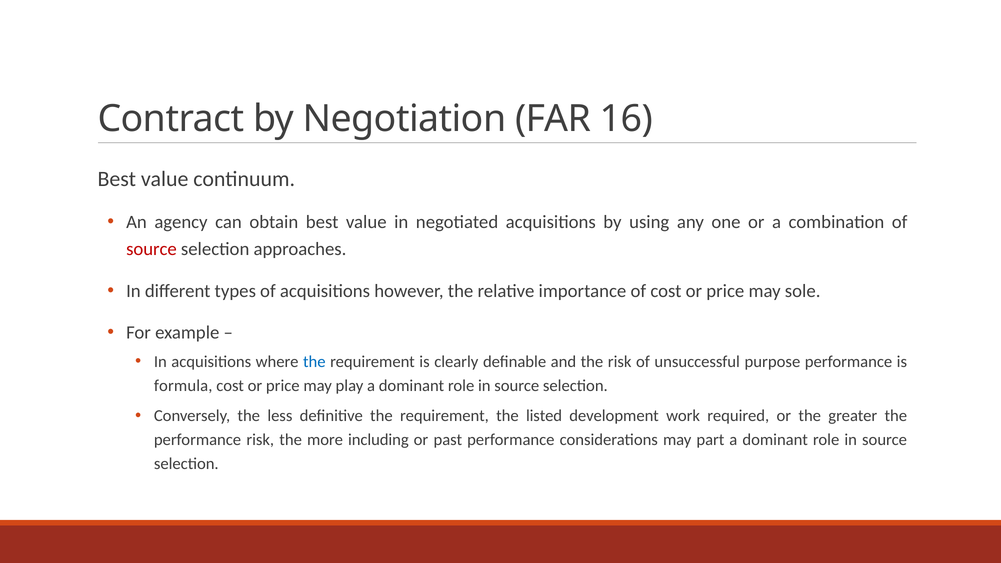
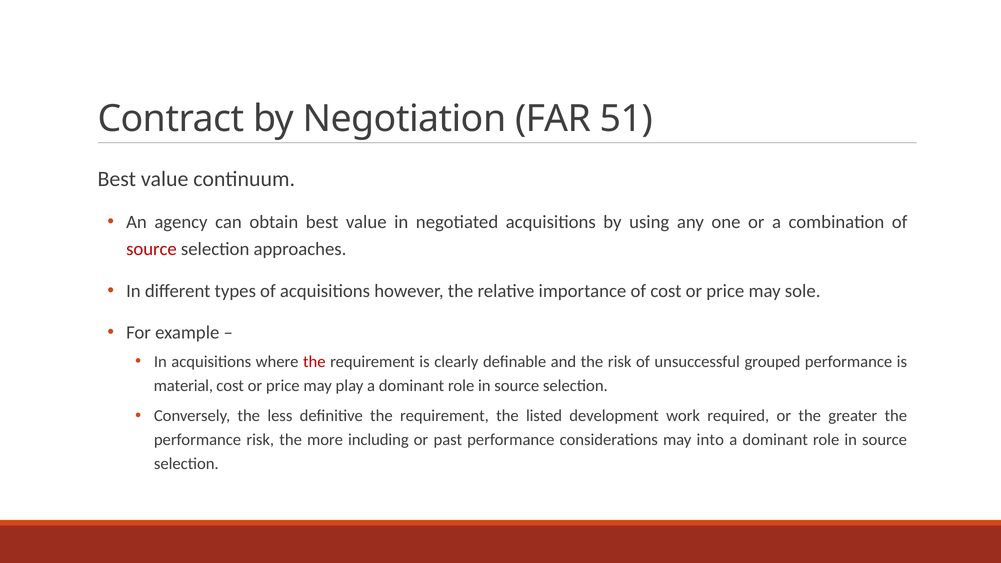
16: 16 -> 51
the at (314, 362) colour: blue -> red
purpose: purpose -> grouped
formula: formula -> material
part: part -> into
